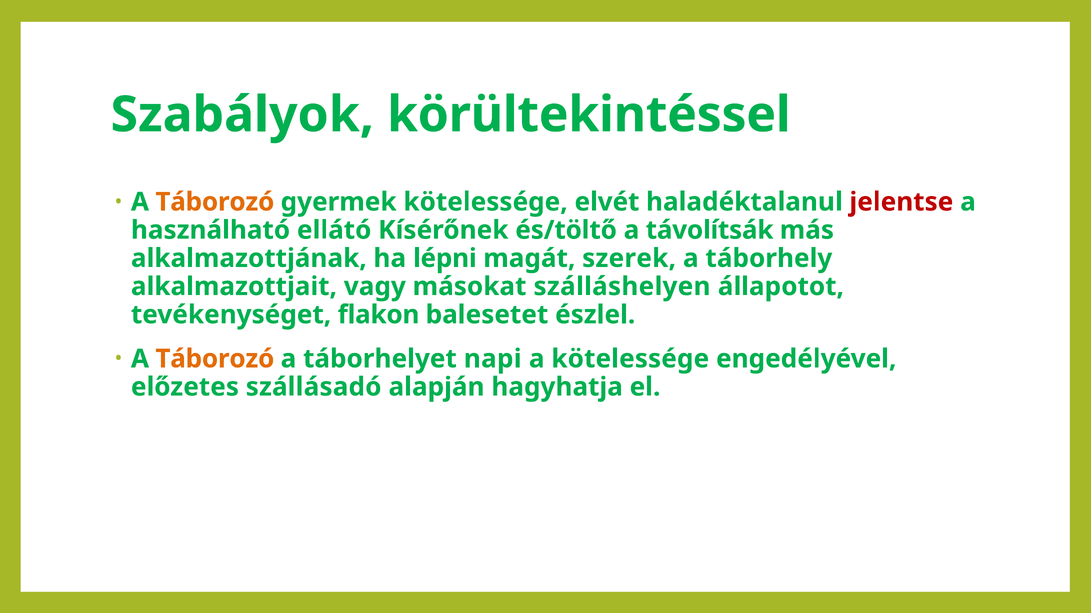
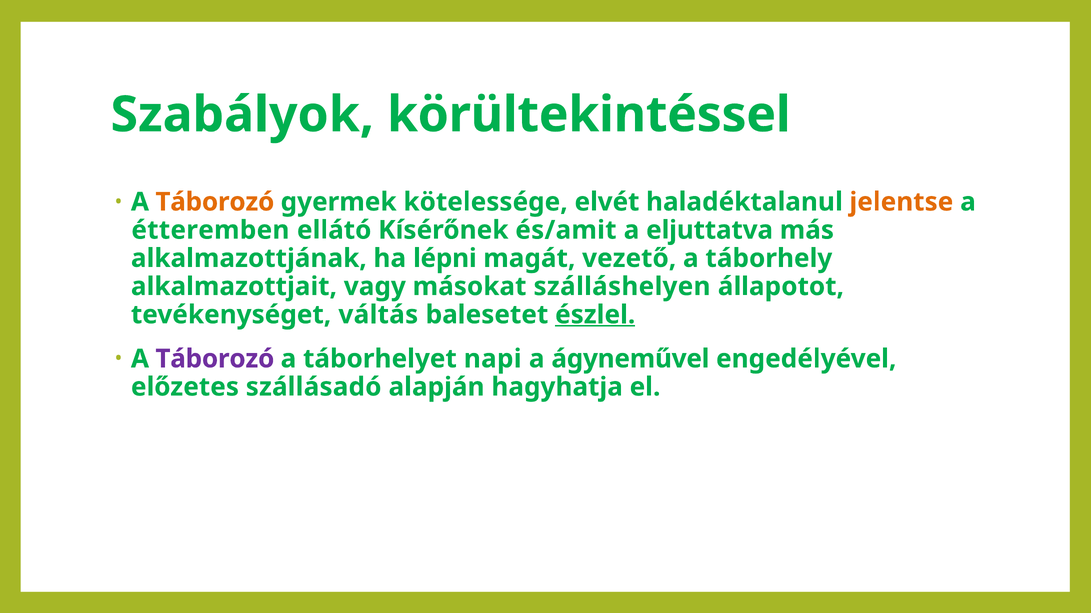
jelentse colour: red -> orange
használható: használható -> étteremben
és/töltő: és/töltő -> és/amit
távolítsák: távolítsák -> eljuttatva
szerek: szerek -> vezető
flakon: flakon -> váltás
észlel underline: none -> present
Táborozó at (215, 359) colour: orange -> purple
a kötelessége: kötelessége -> ágyneművel
